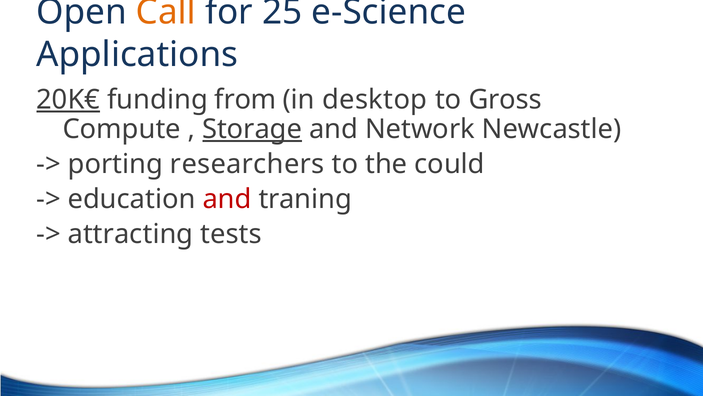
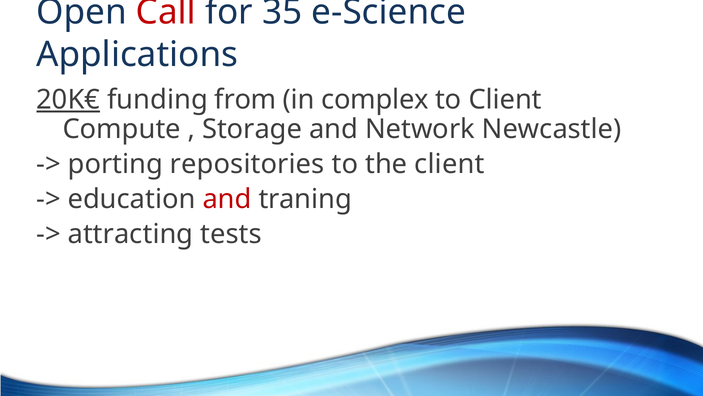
Call colour: orange -> red
25: 25 -> 35
desktop: desktop -> complex
to Gross: Gross -> Client
Storage underline: present -> none
researchers: researchers -> repositories
the could: could -> client
